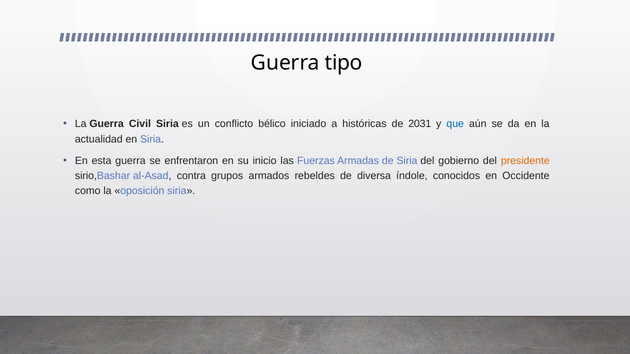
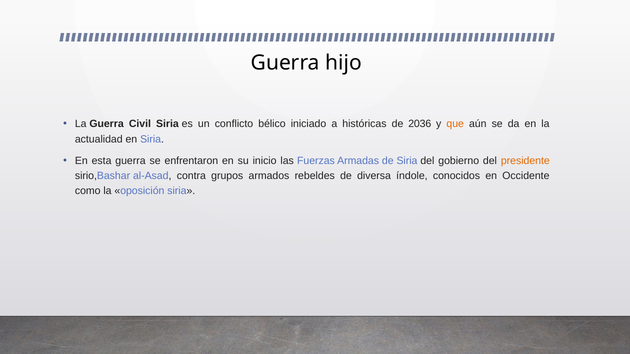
tipo: tipo -> hijo
2031: 2031 -> 2036
que colour: blue -> orange
